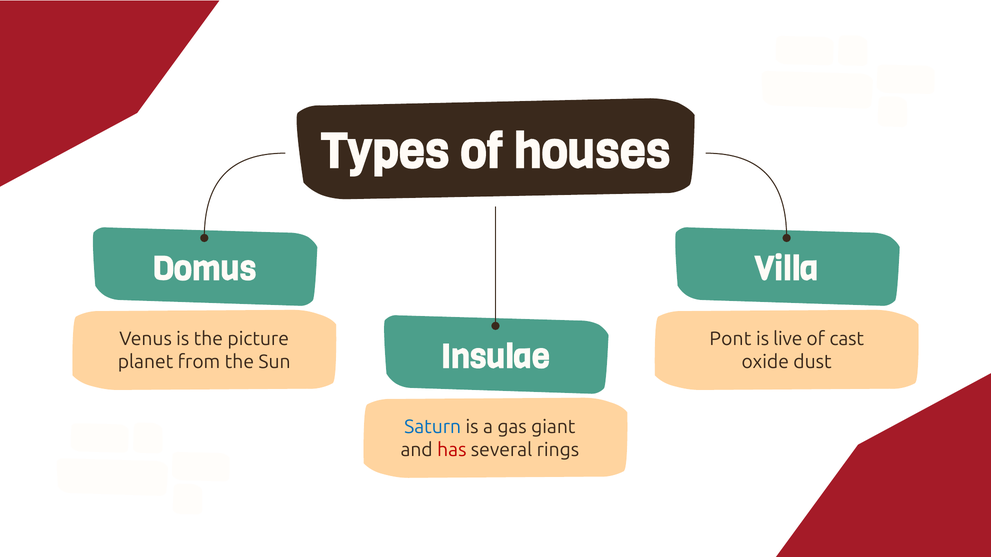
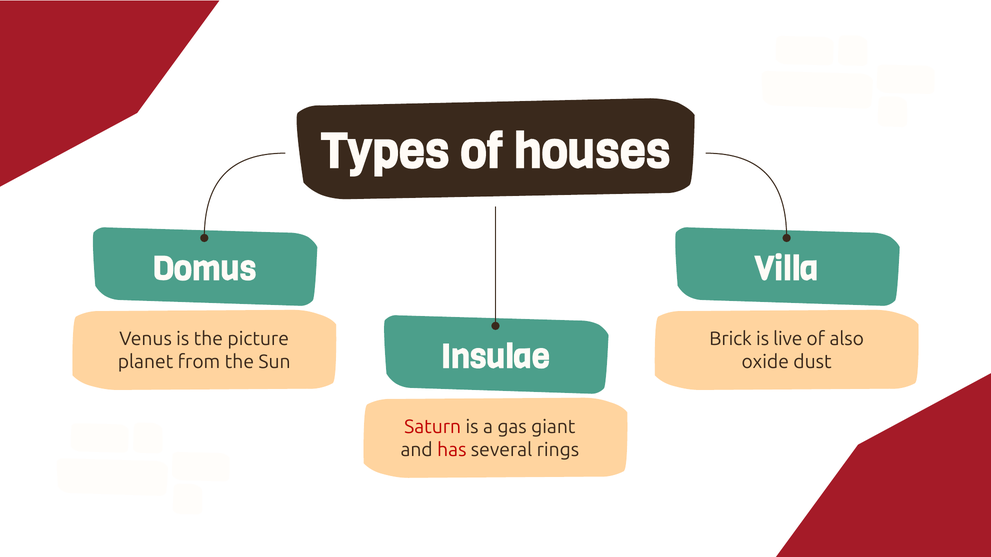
Pont: Pont -> Brick
cast: cast -> also
Saturn colour: blue -> red
